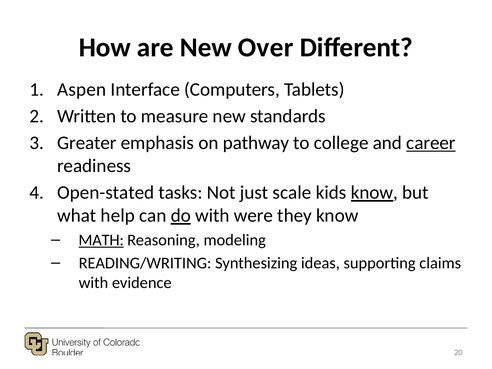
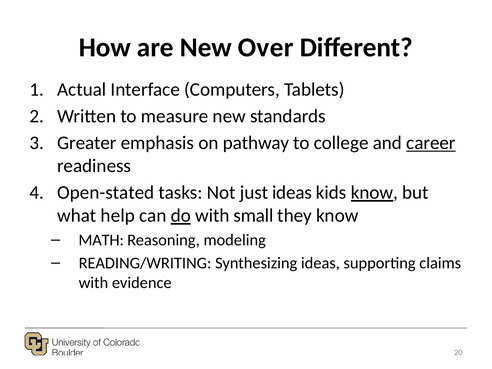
Aspen: Aspen -> Actual
just scale: scale -> ideas
were: were -> small
MATH underline: present -> none
